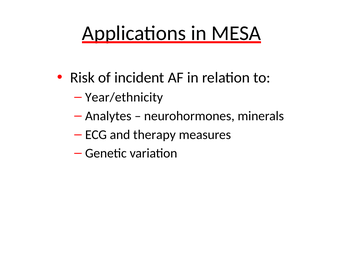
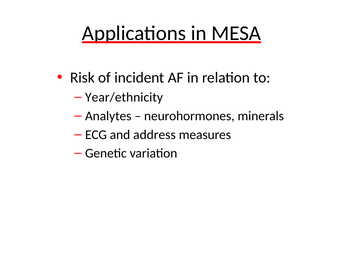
therapy: therapy -> address
